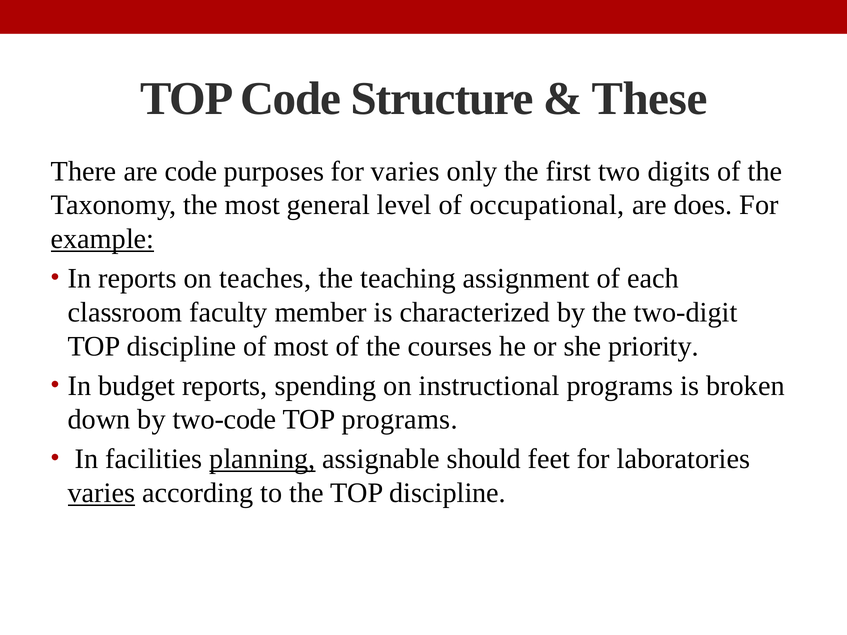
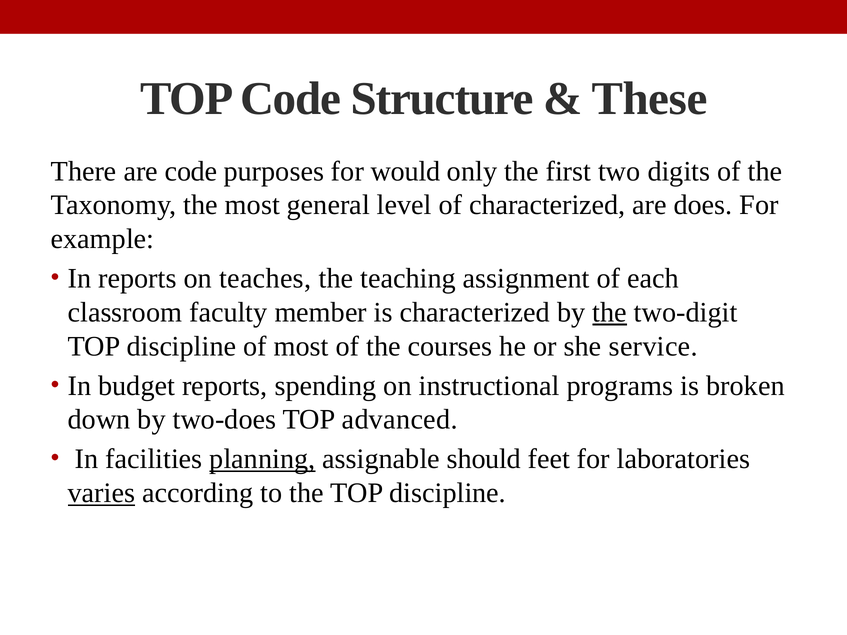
for varies: varies -> would
of occupational: occupational -> characterized
example underline: present -> none
the at (610, 313) underline: none -> present
priority: priority -> service
two-code: two-code -> two-does
TOP programs: programs -> advanced
